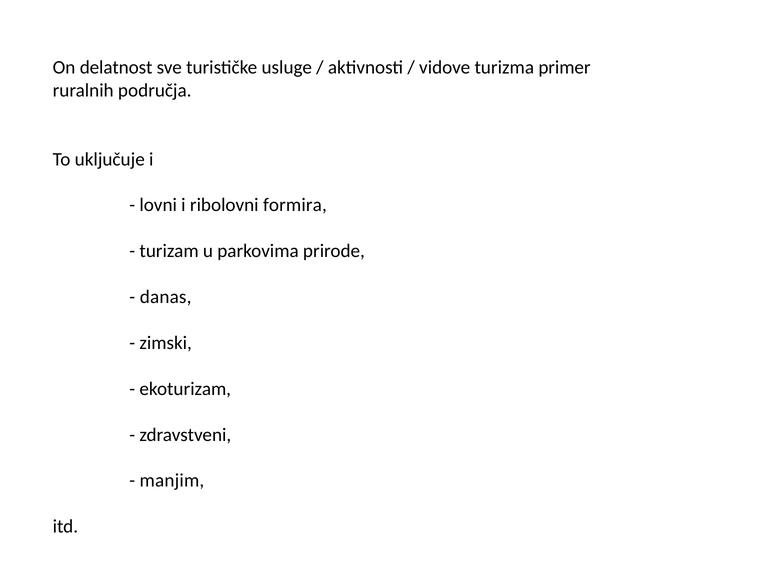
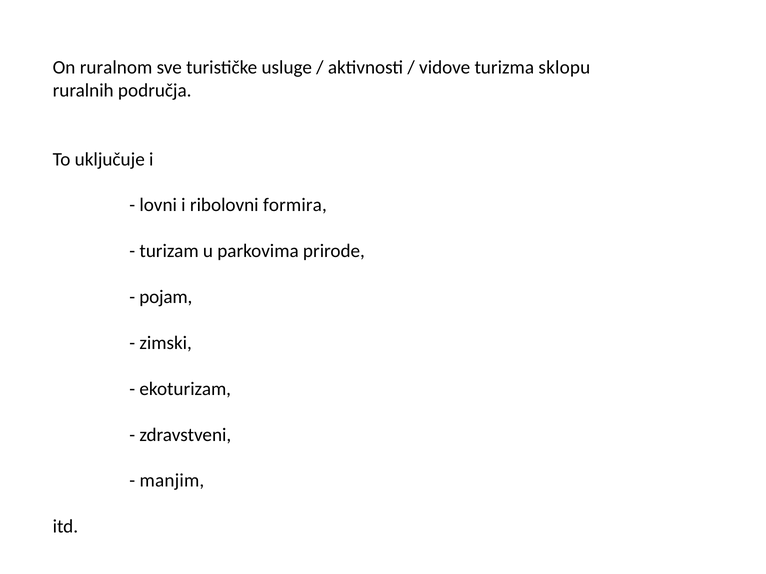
delatnost: delatnost -> ruralnom
primer: primer -> sklopu
danas: danas -> pojam
